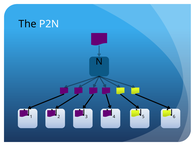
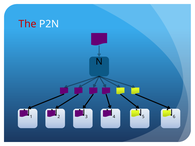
The colour: black -> red
